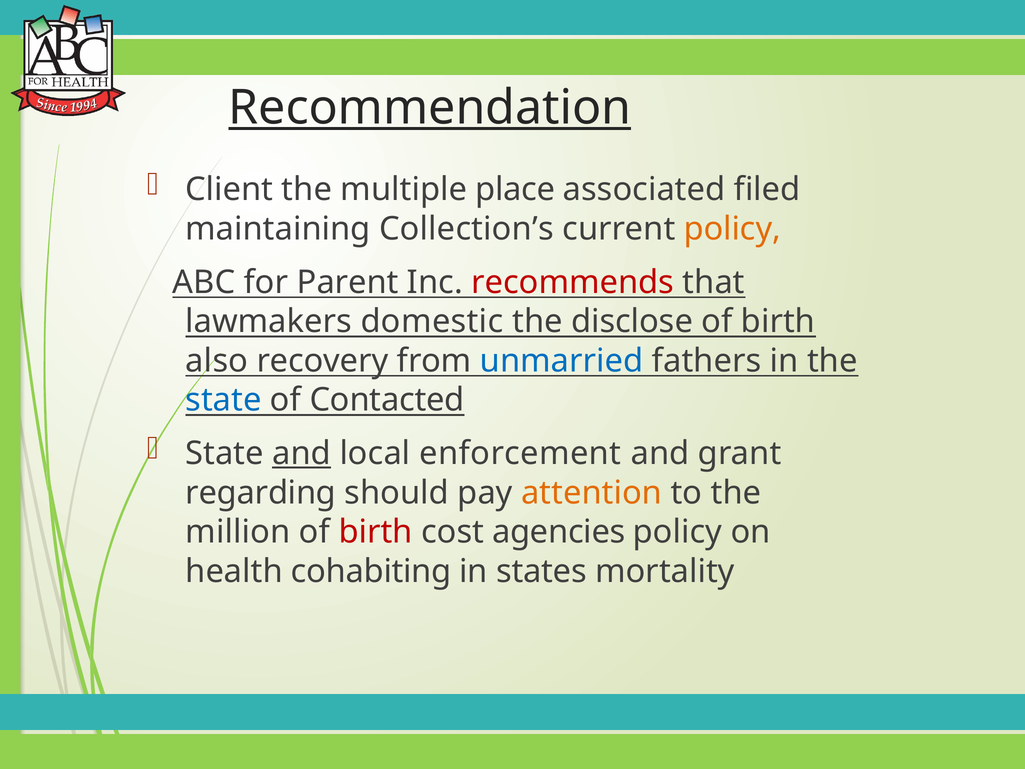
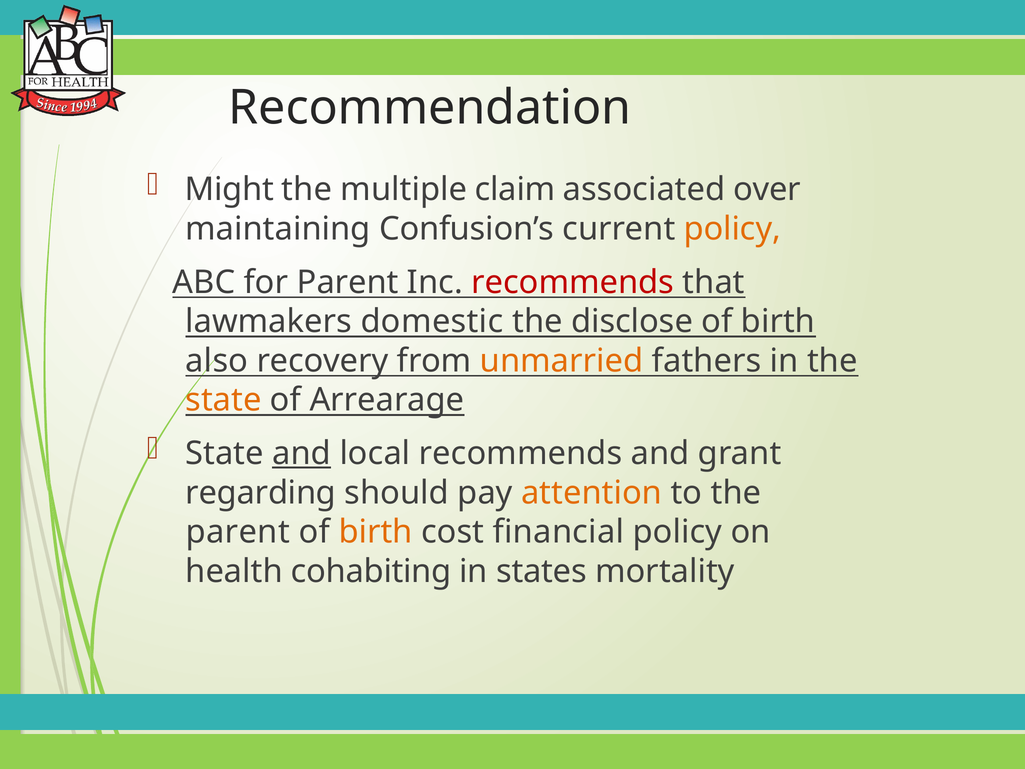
Recommendation underline: present -> none
Client: Client -> Might
place: place -> claim
filed: filed -> over
Collection’s: Collection’s -> Confusion’s
unmarried colour: blue -> orange
state at (223, 400) colour: blue -> orange
Contacted: Contacted -> Arrearage
local enforcement: enforcement -> recommends
million at (238, 532): million -> parent
birth at (376, 532) colour: red -> orange
agencies: agencies -> financial
